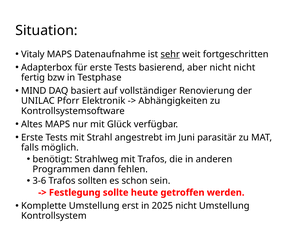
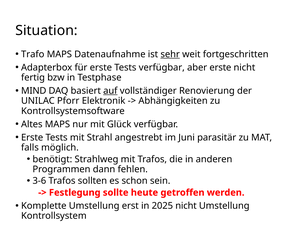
Vitaly: Vitaly -> Trafo
Tests basierend: basierend -> verfügbar
aber nicht: nicht -> erste
auf underline: none -> present
